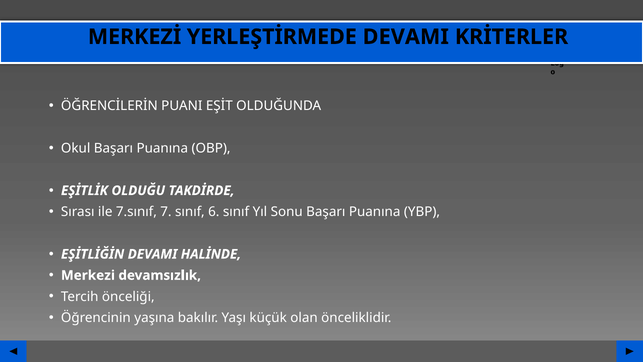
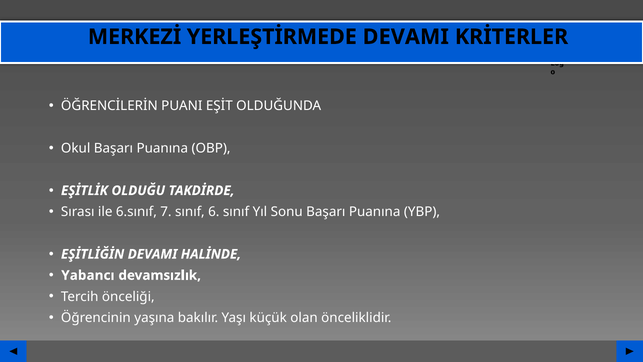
7.sınıf: 7.sınıf -> 6.sınıf
Merkezi: Merkezi -> Yabancı
